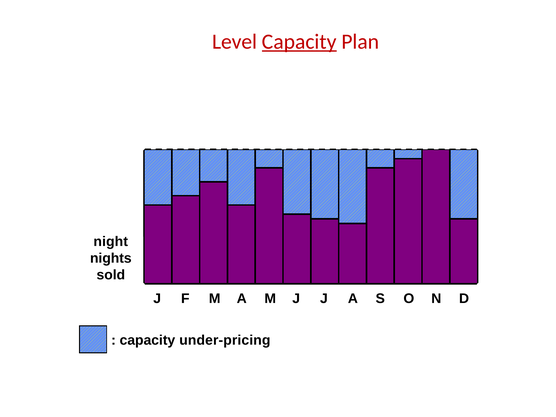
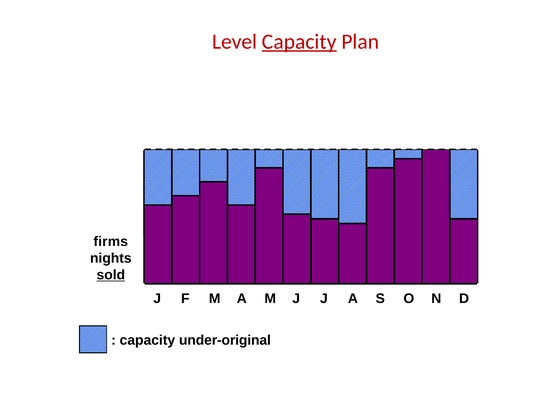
night: night -> firms
sold underline: none -> present
under-pricing: under-pricing -> under-original
